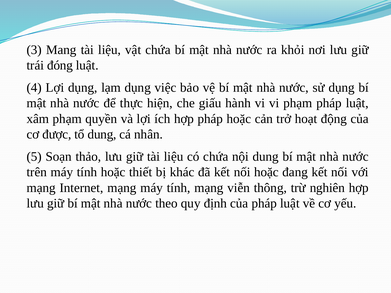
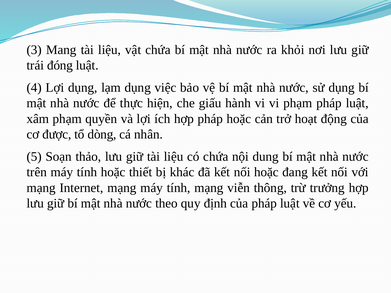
tổ dung: dung -> dòng
nghiên: nghiên -> trưởng
